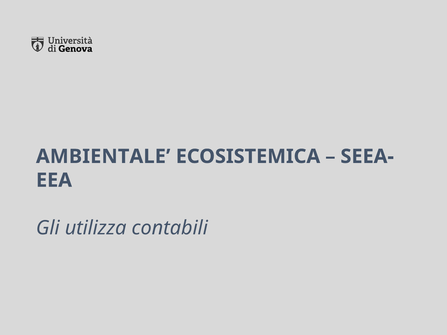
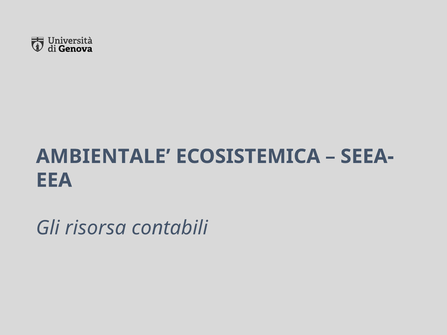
utilizza: utilizza -> risorsa
